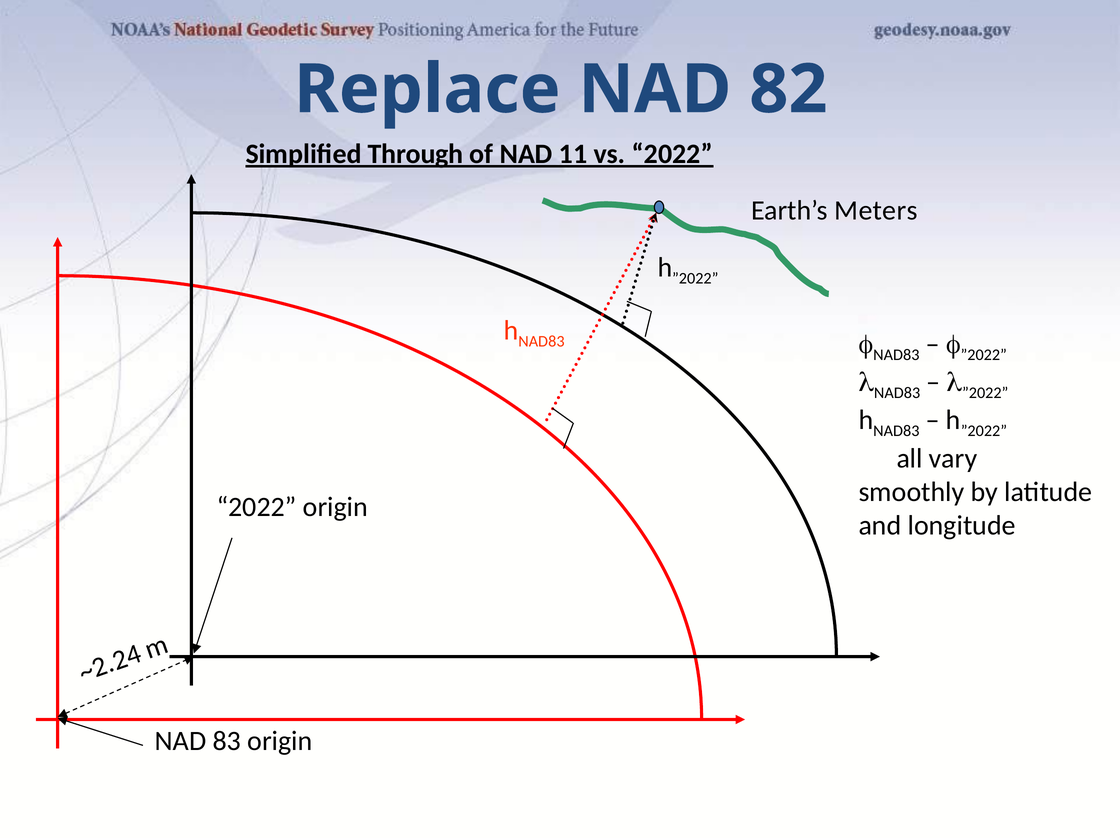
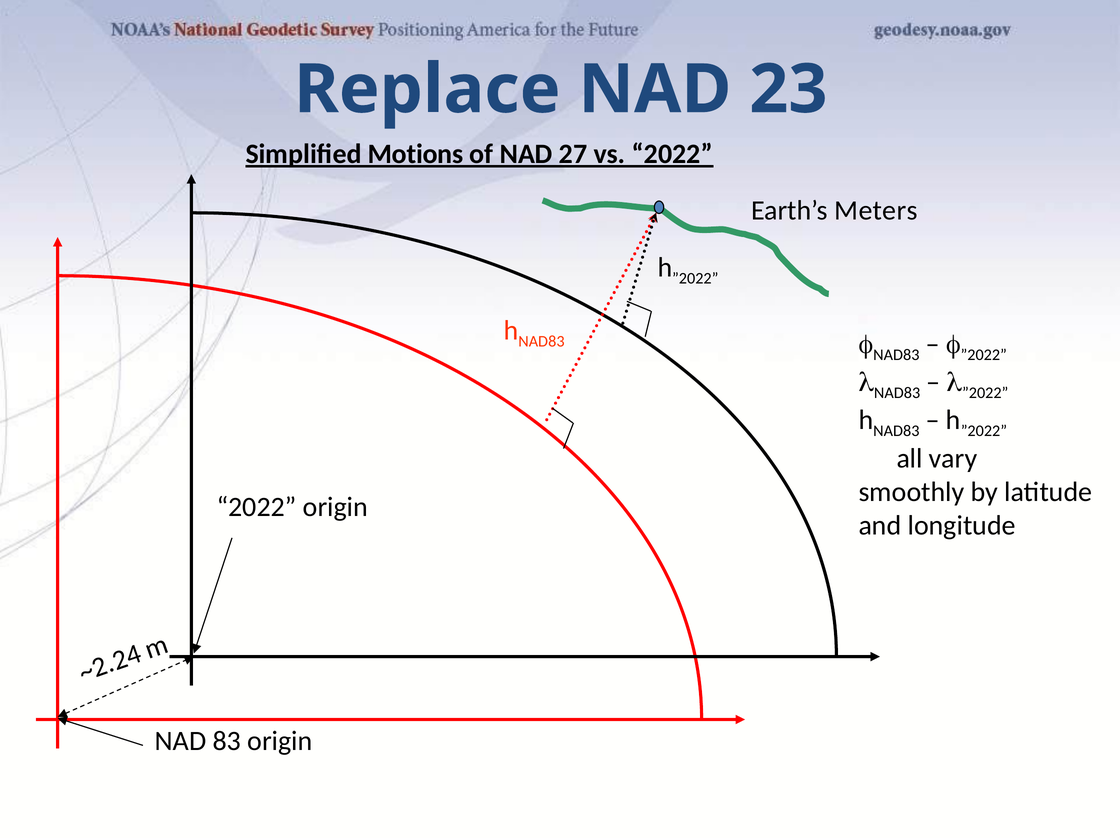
82: 82 -> 23
Through: Through -> Motions
11: 11 -> 27
